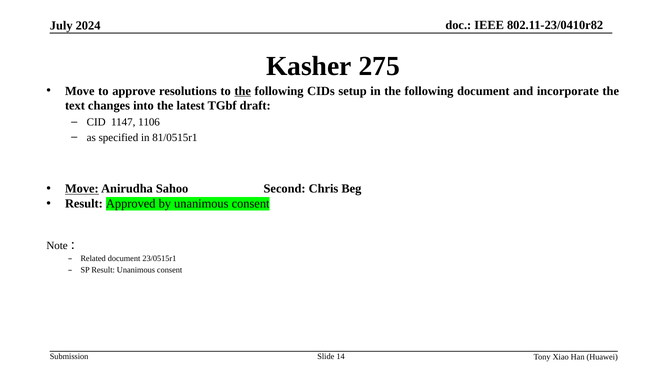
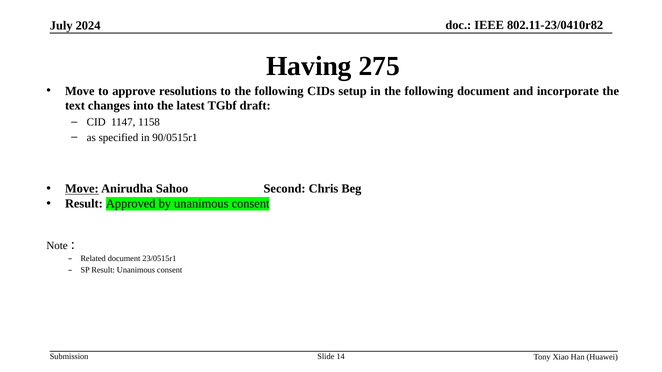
Kasher: Kasher -> Having
the at (243, 91) underline: present -> none
1106: 1106 -> 1158
81/0515r1: 81/0515r1 -> 90/0515r1
